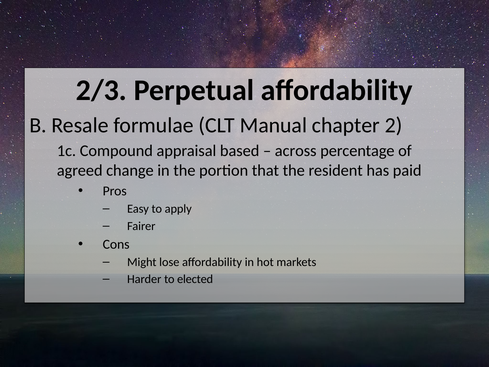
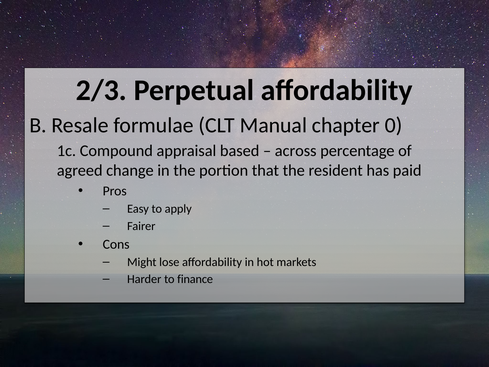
2: 2 -> 0
elected: elected -> finance
